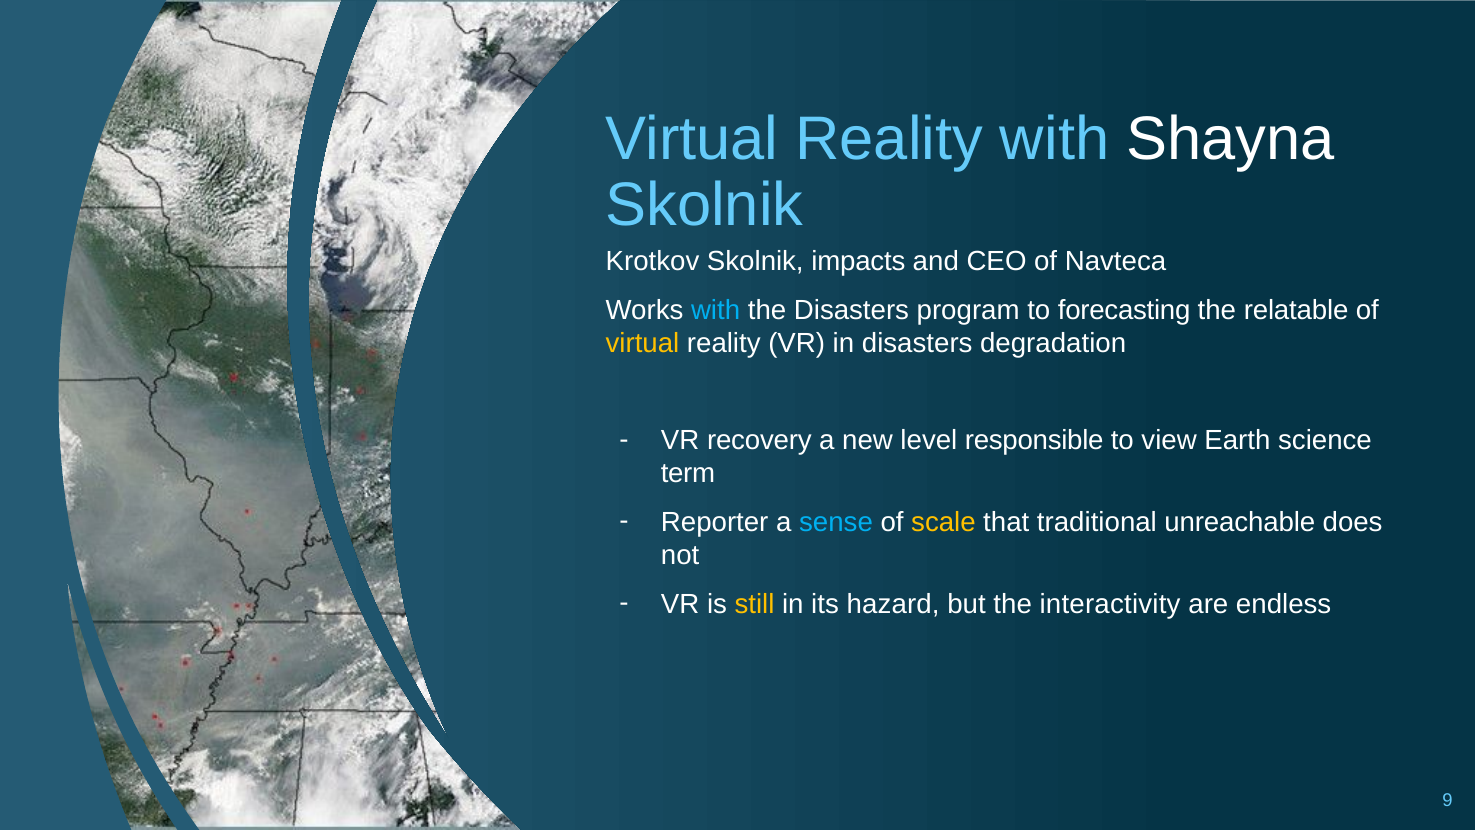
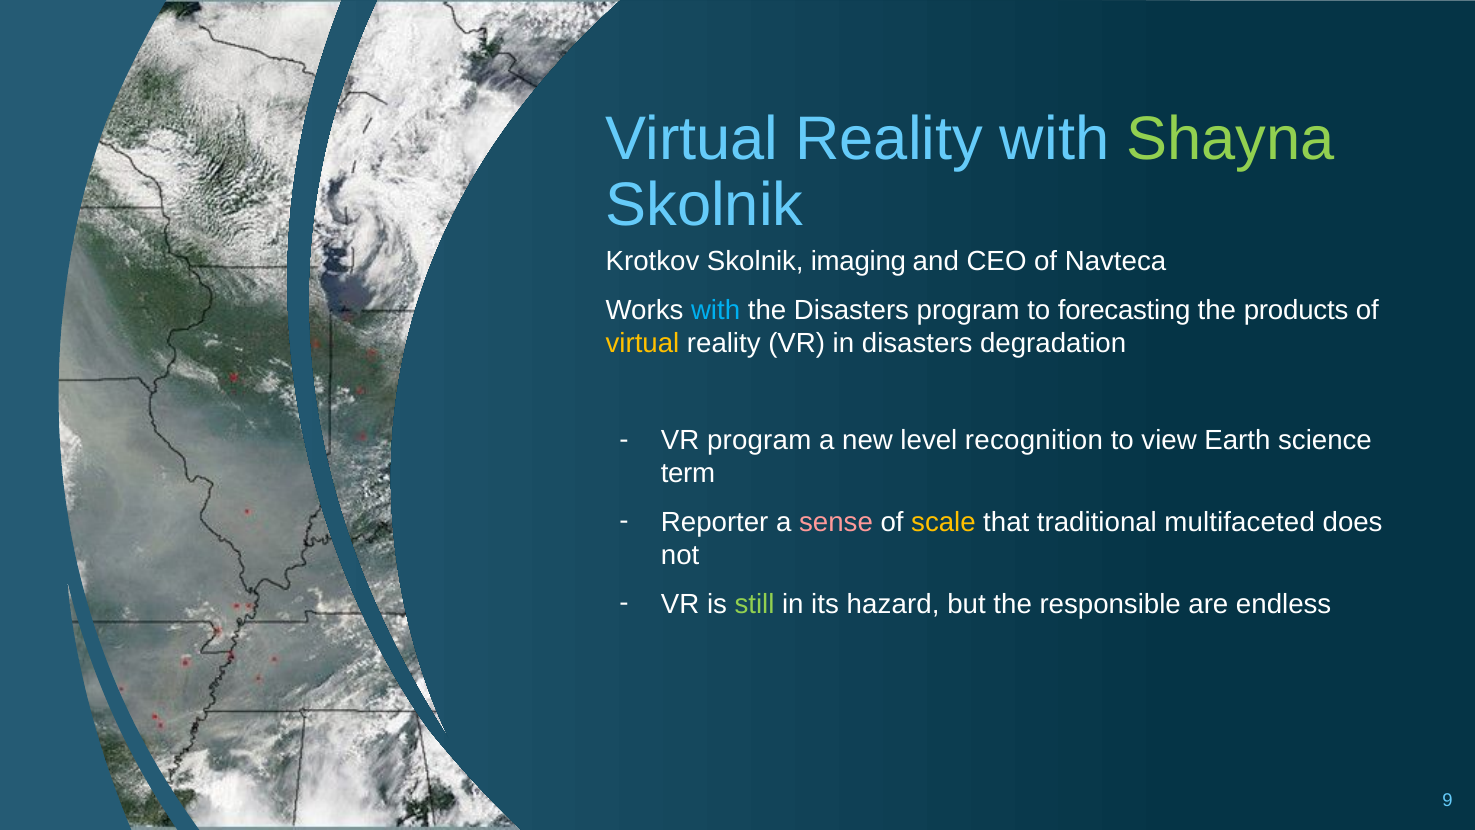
Shayna colour: white -> light green
impacts: impacts -> imaging
relatable: relatable -> products
VR recovery: recovery -> program
responsible: responsible -> recognition
sense colour: light blue -> pink
unreachable: unreachable -> multifaceted
still colour: yellow -> light green
interactivity: interactivity -> responsible
